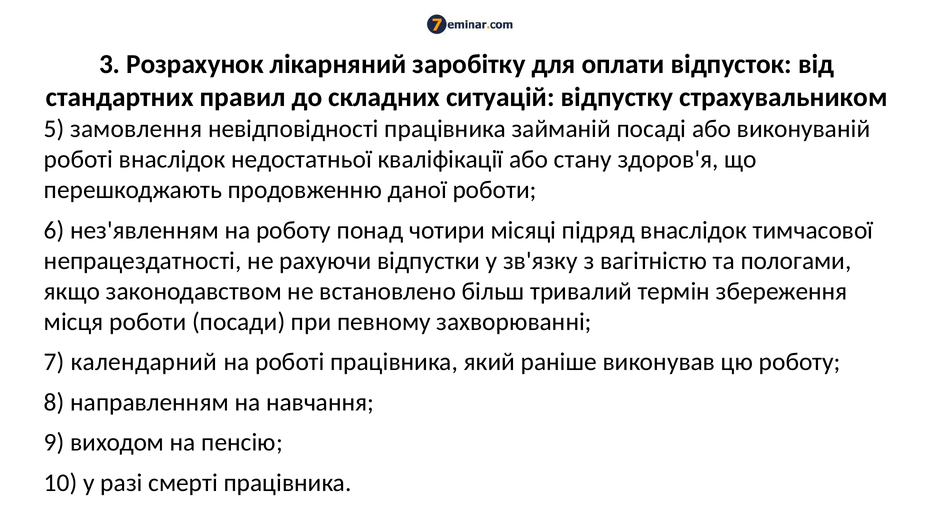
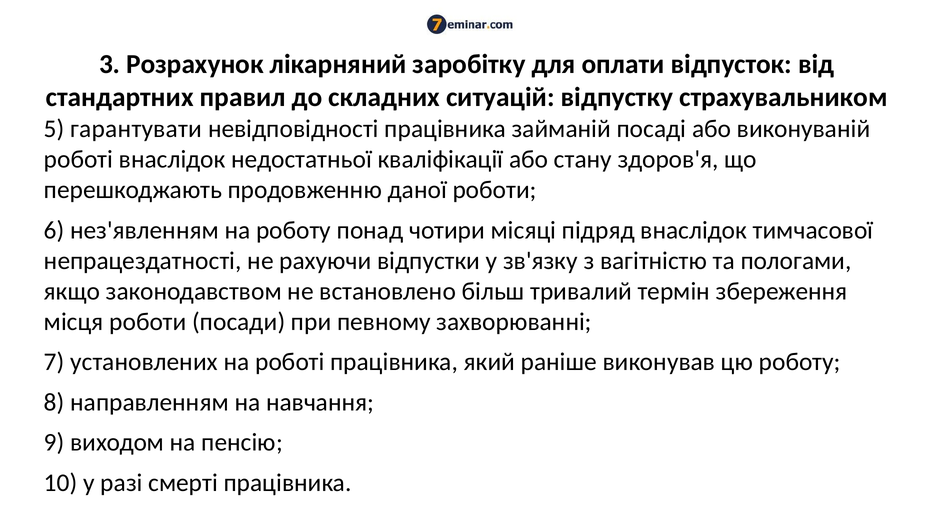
замовлення: замовлення -> гарантувати
календарний: календарний -> установлених
